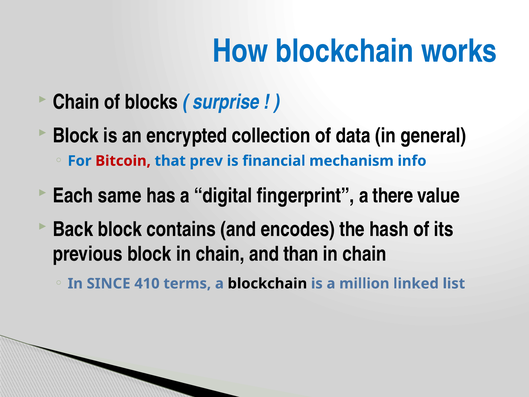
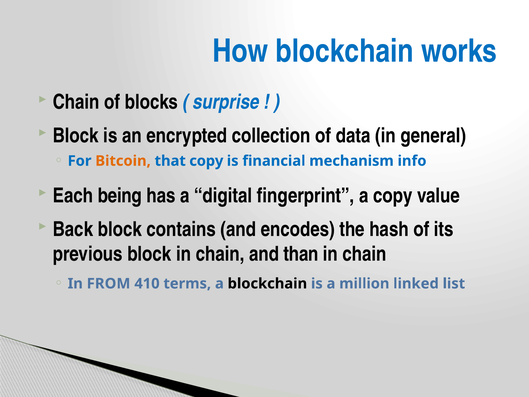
Bitcoin colour: red -> orange
that prev: prev -> copy
same: same -> being
a there: there -> copy
SINCE: SINCE -> FROM
